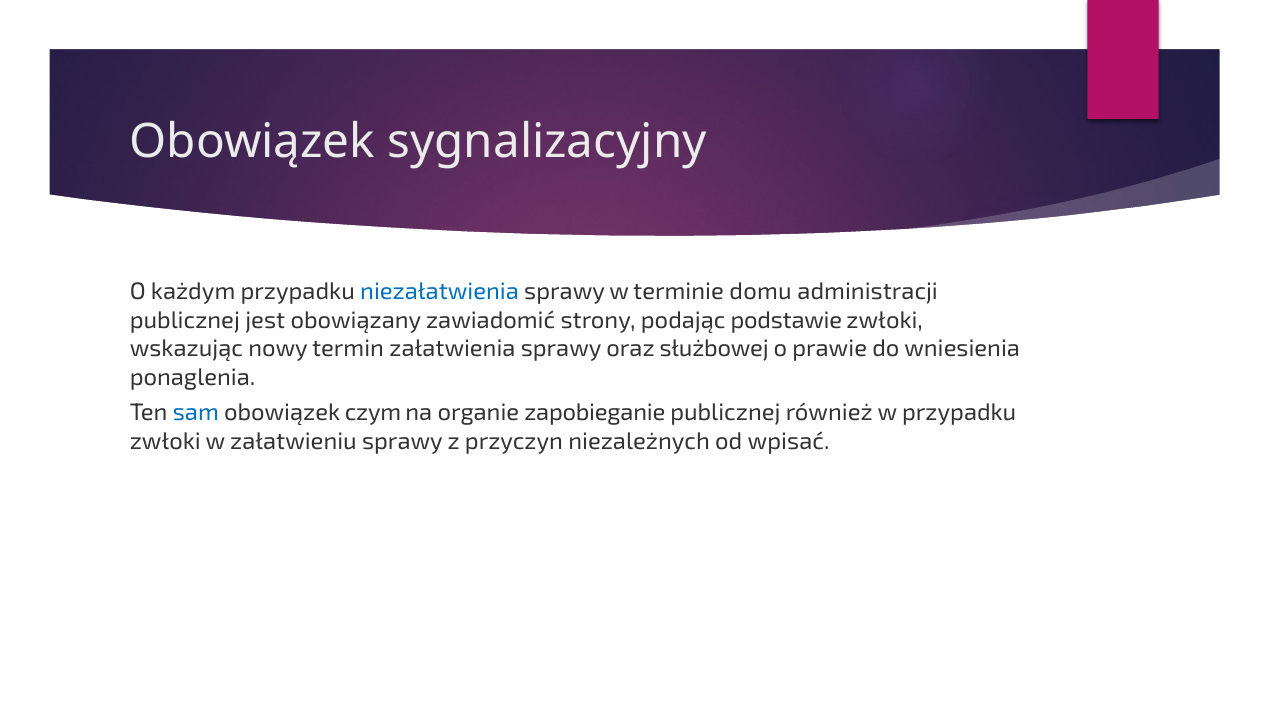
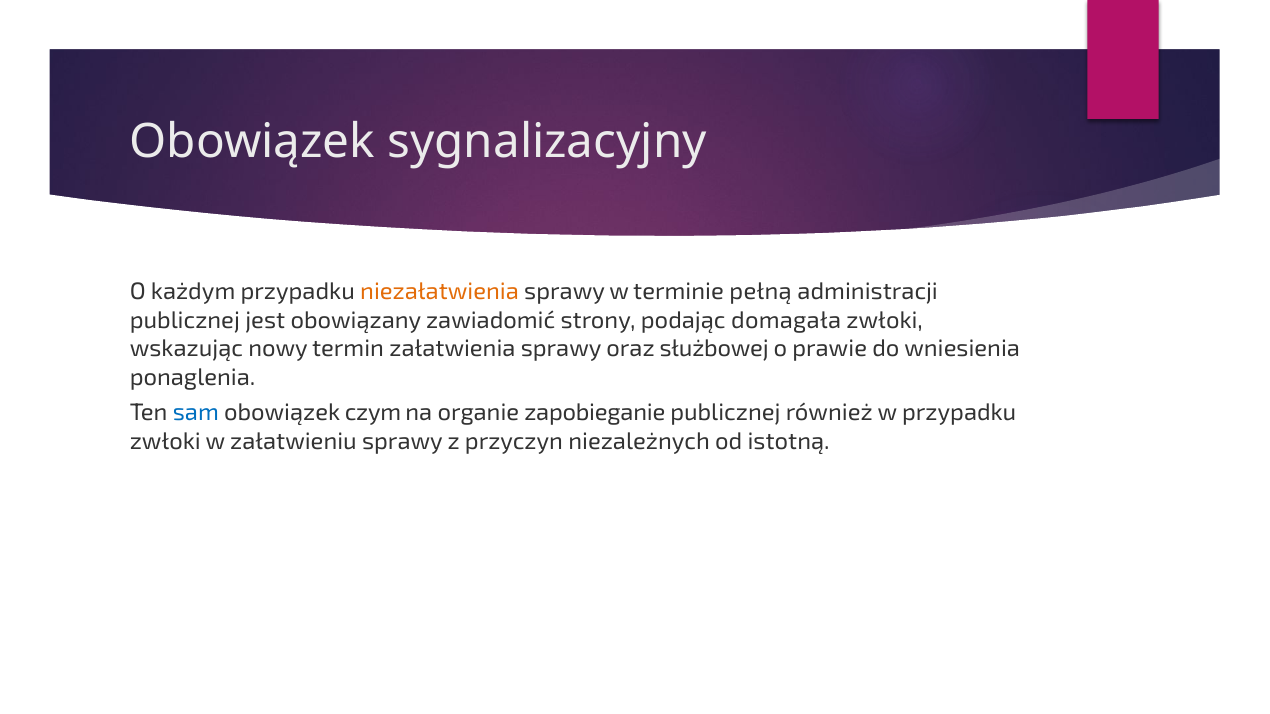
niezałatwienia colour: blue -> orange
domu: domu -> pełną
podstawie: podstawie -> domagała
wpisać: wpisać -> istotną
